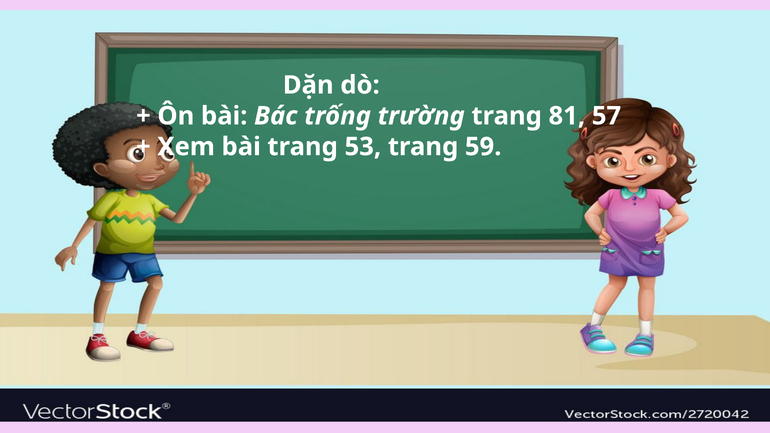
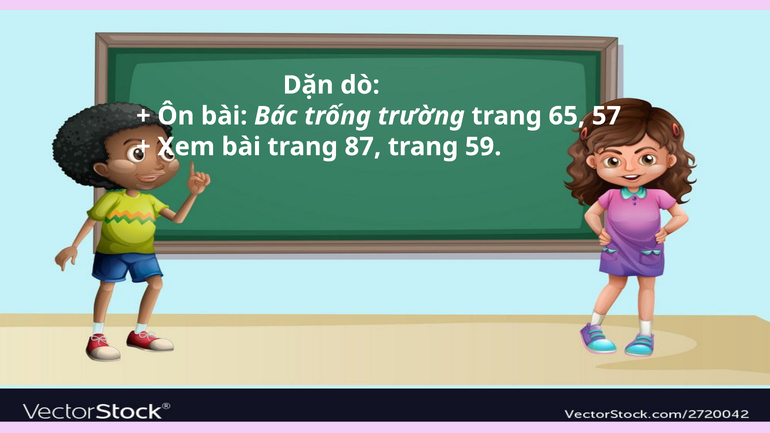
81: 81 -> 65
53: 53 -> 87
